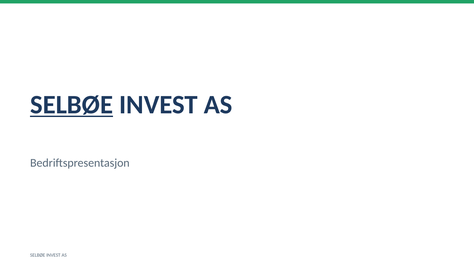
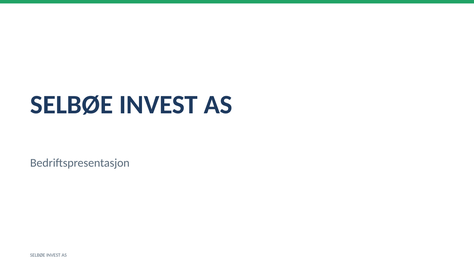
SELBØE at (72, 105) underline: present -> none
